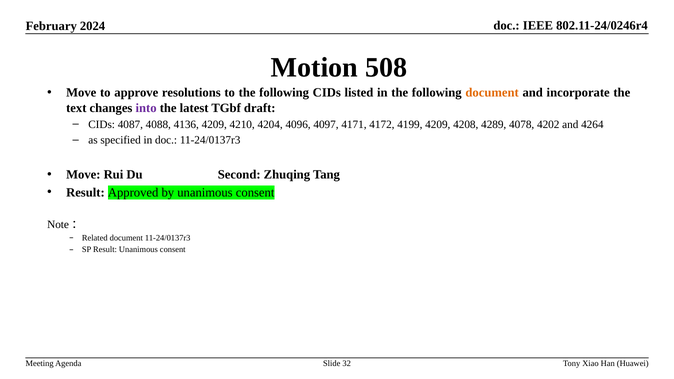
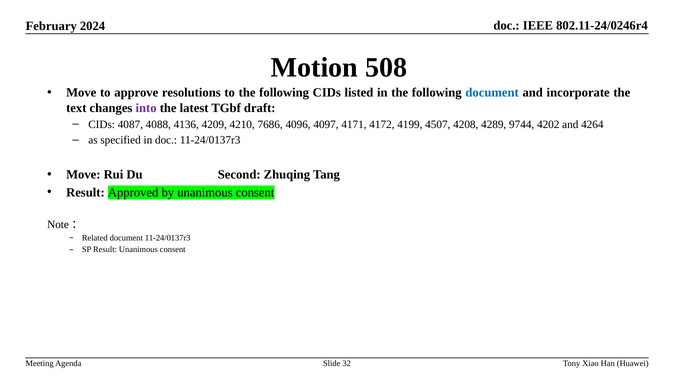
document at (492, 93) colour: orange -> blue
4204: 4204 -> 7686
4199 4209: 4209 -> 4507
4078: 4078 -> 9744
